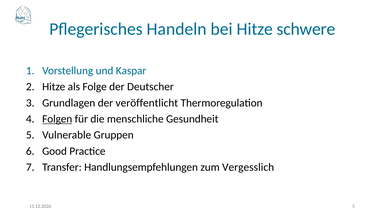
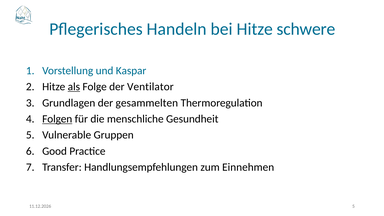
als underline: none -> present
Deutscher: Deutscher -> Ventilator
veröffentlicht: veröffentlicht -> gesammelten
Vergesslich: Vergesslich -> Einnehmen
